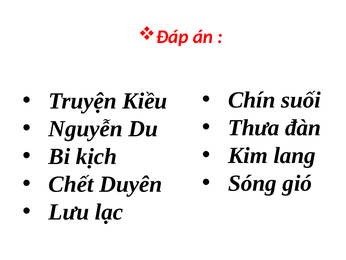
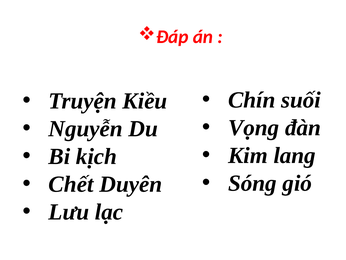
Thưa: Thưa -> Vọng
